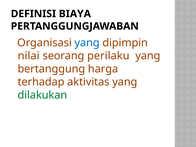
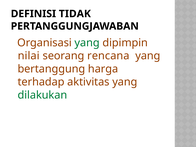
BIAYA: BIAYA -> TIDAK
yang at (87, 43) colour: blue -> green
perilaku: perilaku -> rencana
